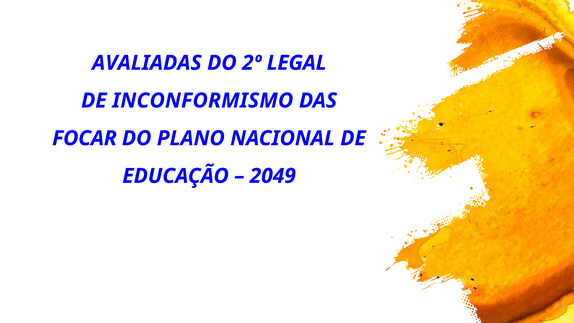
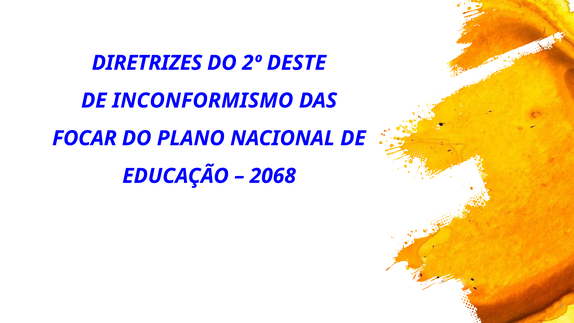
AVALIADAS: AVALIADAS -> DIRETRIZES
LEGAL: LEGAL -> DESTE
2049: 2049 -> 2068
